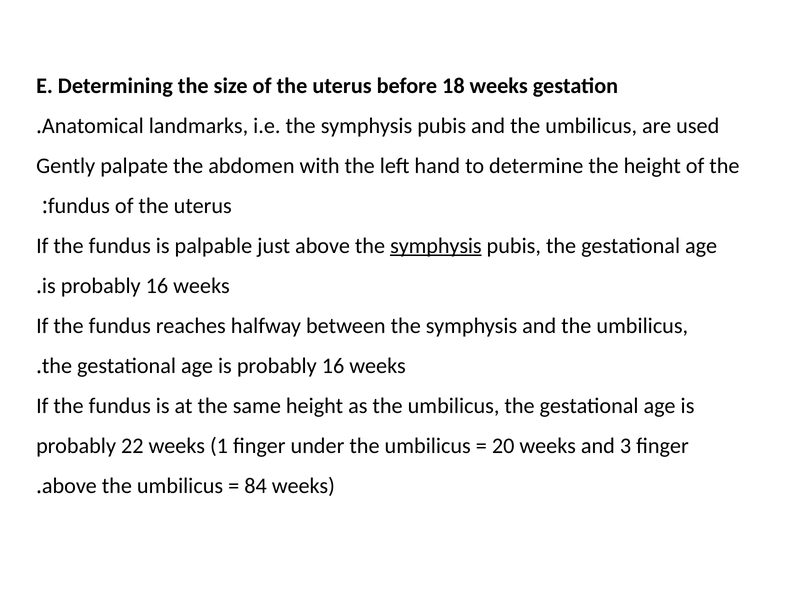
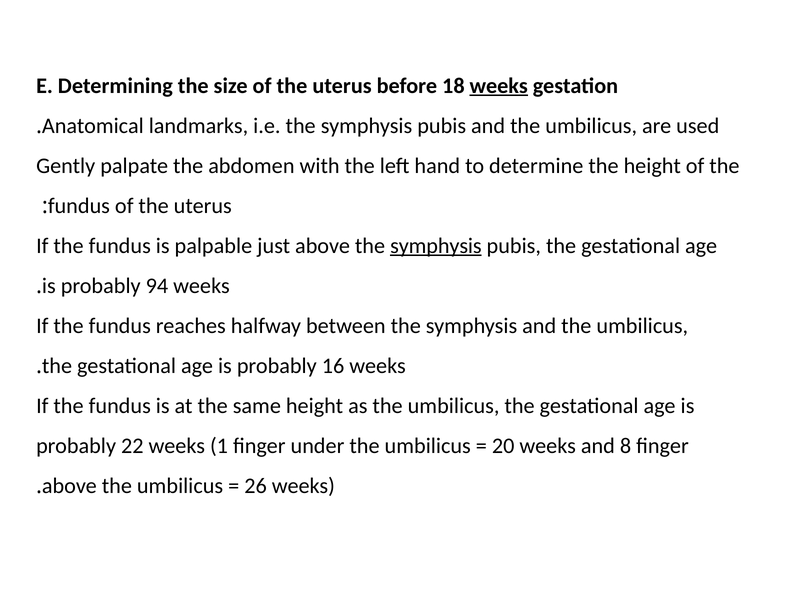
weeks at (499, 86) underline: none -> present
16 at (157, 285): 16 -> 94
3: 3 -> 8
84: 84 -> 26
